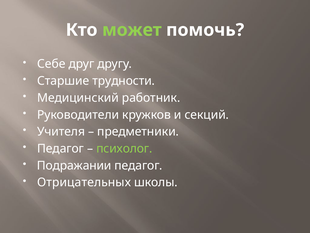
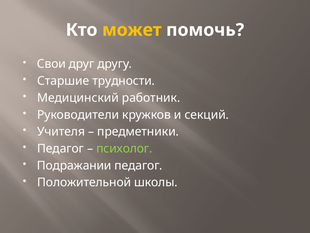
может colour: light green -> yellow
Себе: Себе -> Свои
Отрицательных: Отрицательных -> Положительной
